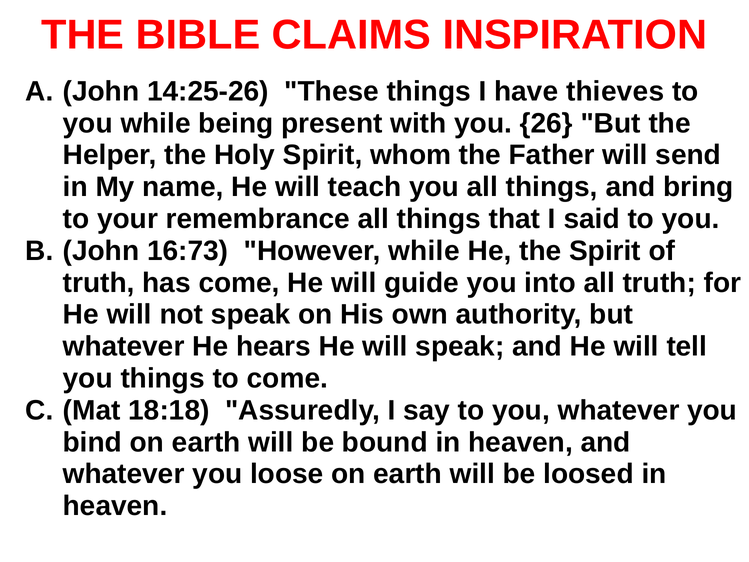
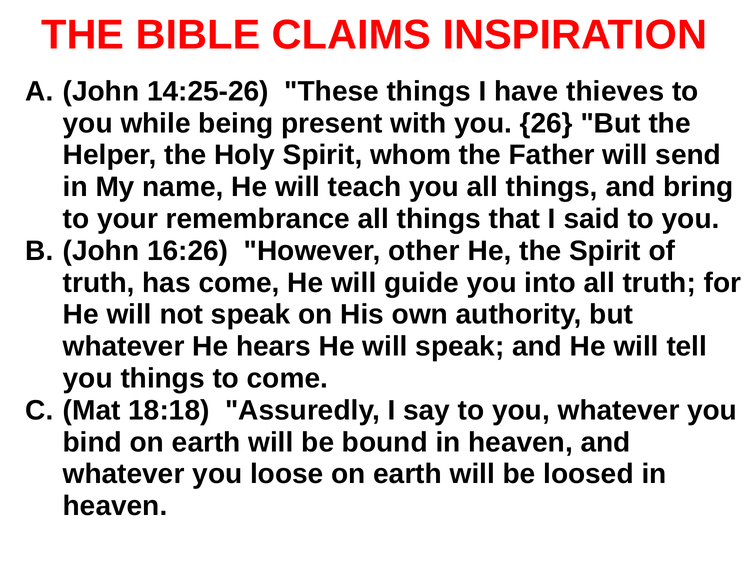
16:73: 16:73 -> 16:26
However while: while -> other
